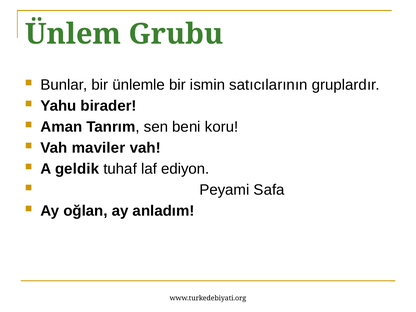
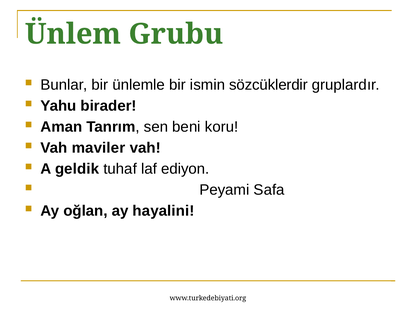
satıcılarının: satıcılarının -> sözcüklerdir
anladım: anladım -> hayalini
